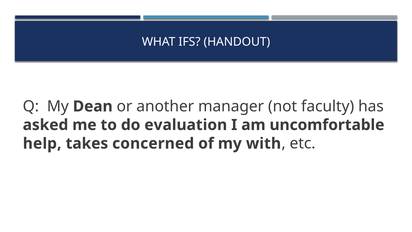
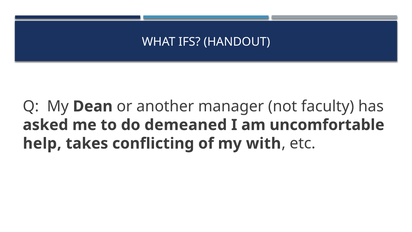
evaluation: evaluation -> demeaned
concerned: concerned -> conflicting
